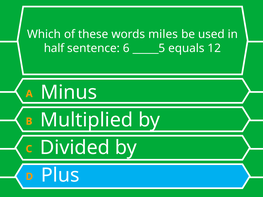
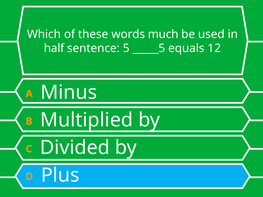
miles: miles -> much
6: 6 -> 5
